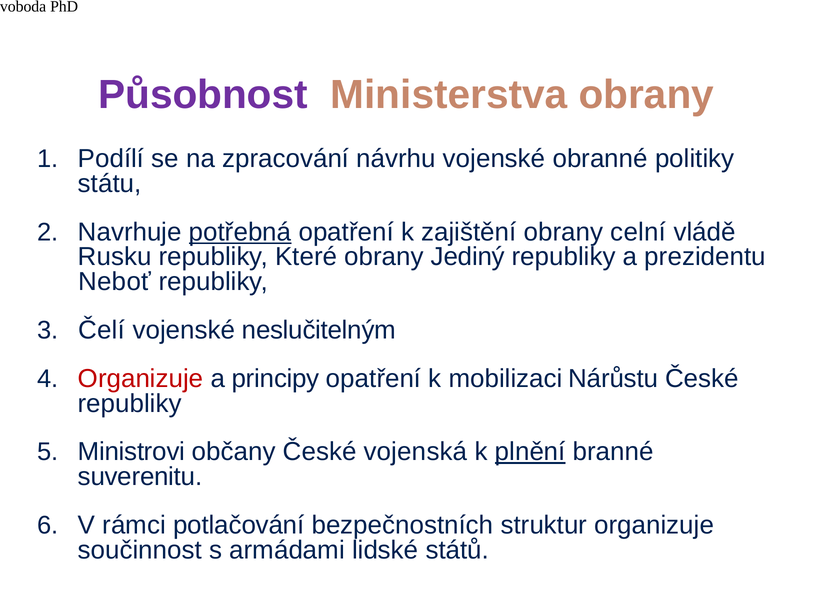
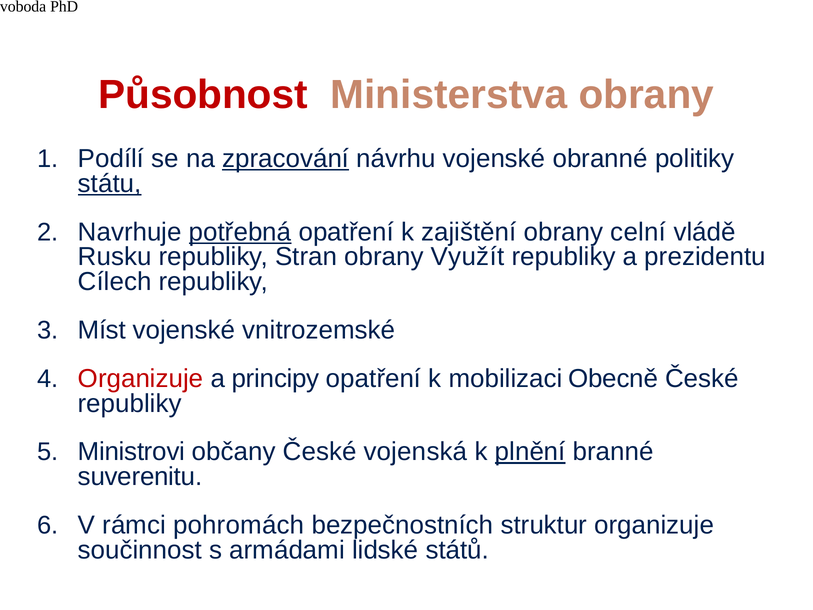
Působnost colour: purple -> red
zpracování underline: none -> present
státu underline: none -> present
Které: Které -> Stran
Jediný: Jediný -> Využít
Neboť: Neboť -> Cílech
Čelí: Čelí -> Míst
neslučitelným: neslučitelným -> vnitrozemské
Nárůstu: Nárůstu -> Obecně
potlačování: potlačování -> pohromách
